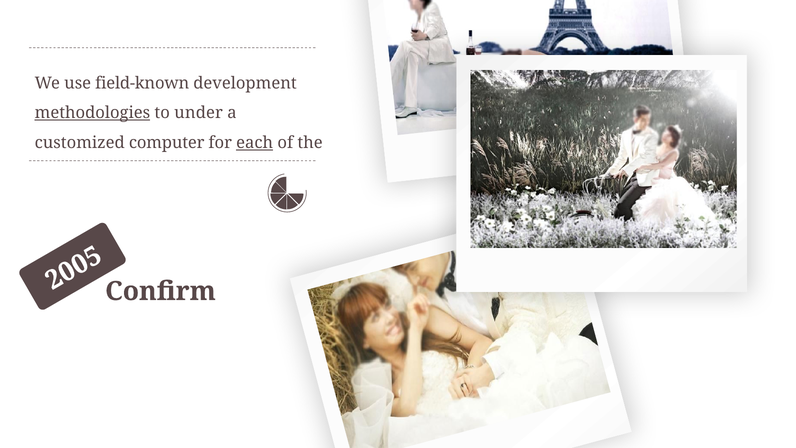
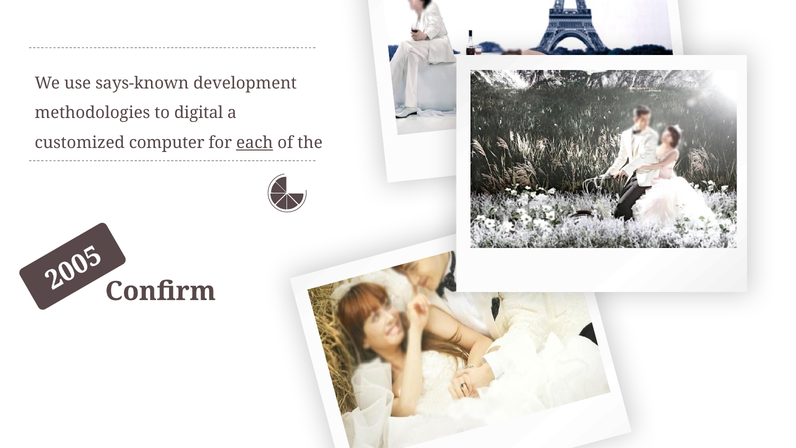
field-known: field-known -> says-known
methodologies underline: present -> none
under: under -> digital
